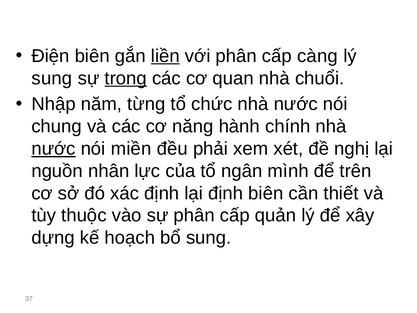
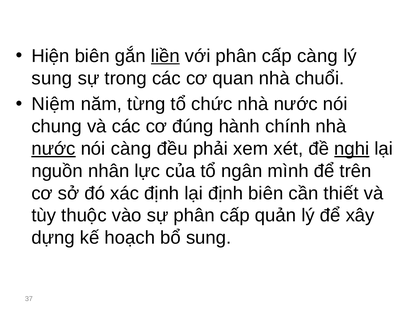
Điện: Điện -> Hiện
trong underline: present -> none
Nhập: Nhập -> Niệm
năng: năng -> đúng
nói miền: miền -> càng
nghị underline: none -> present
